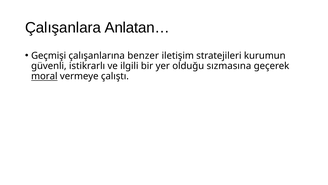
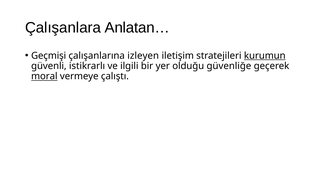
benzer: benzer -> izleyen
kurumun underline: none -> present
sızmasına: sızmasına -> güvenliğe
